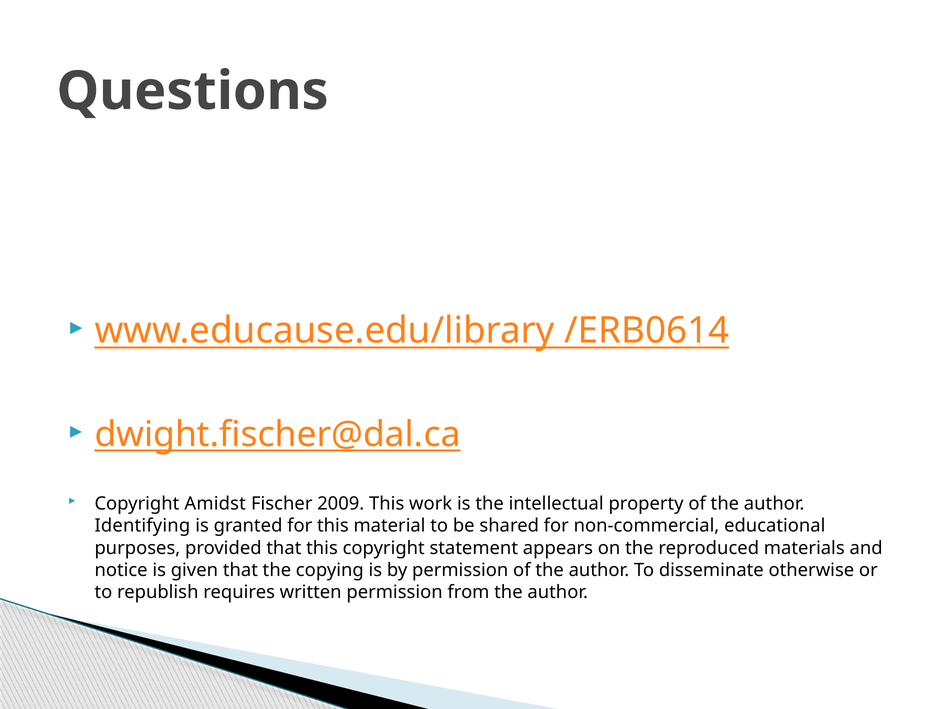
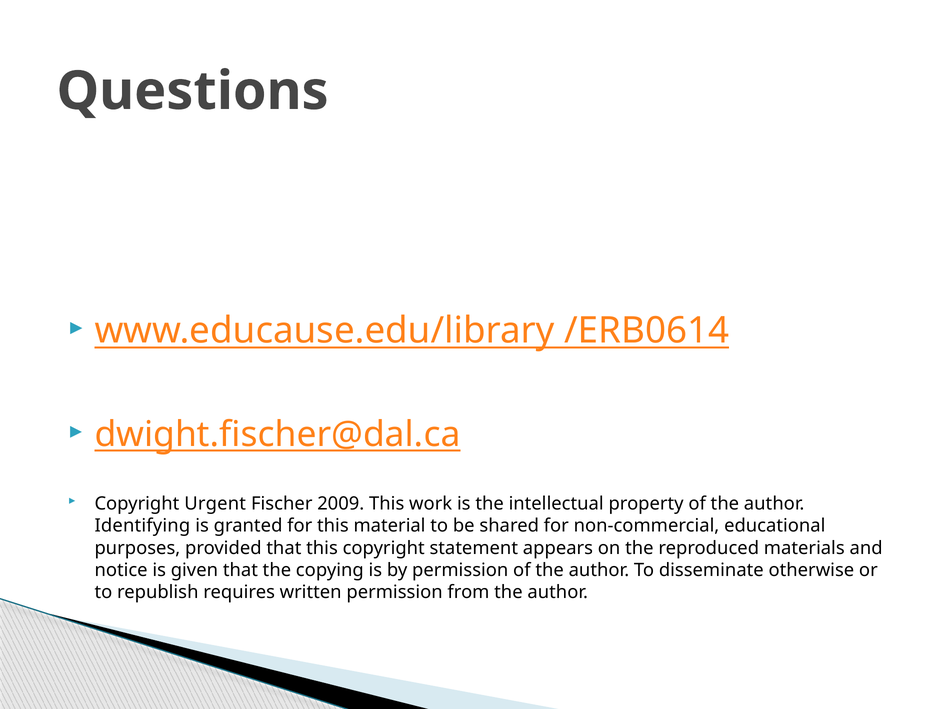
Amidst: Amidst -> Urgent
